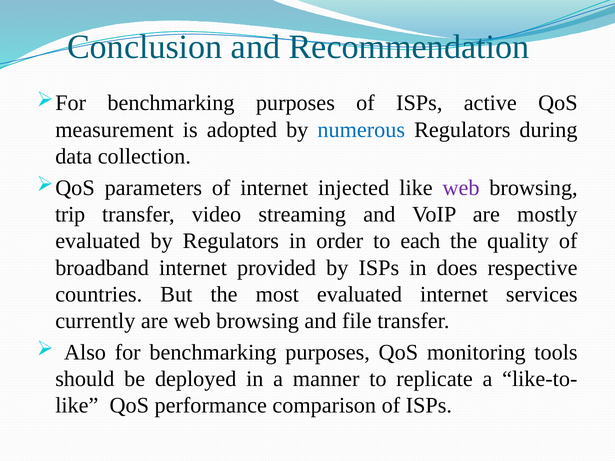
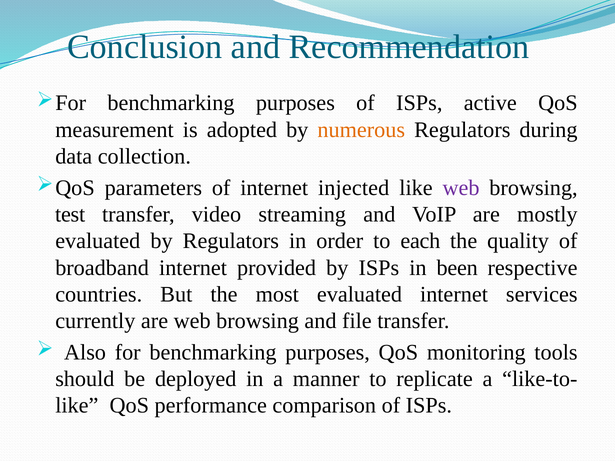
numerous colour: blue -> orange
trip: trip -> test
does: does -> been
